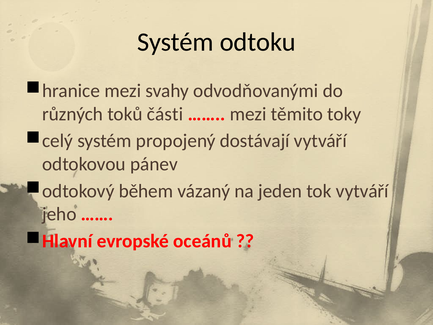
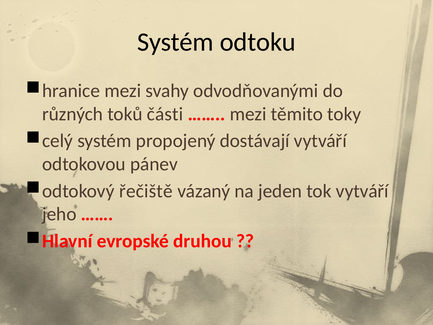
během: během -> řečiště
oceánů: oceánů -> druhou
